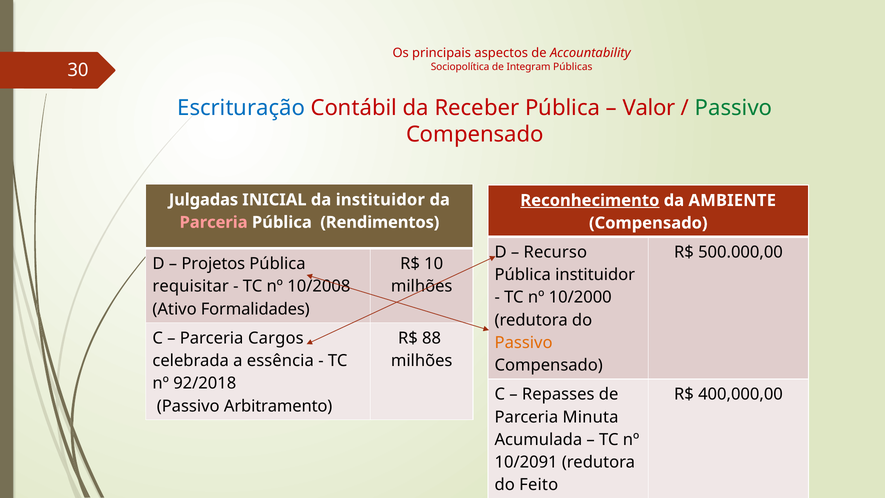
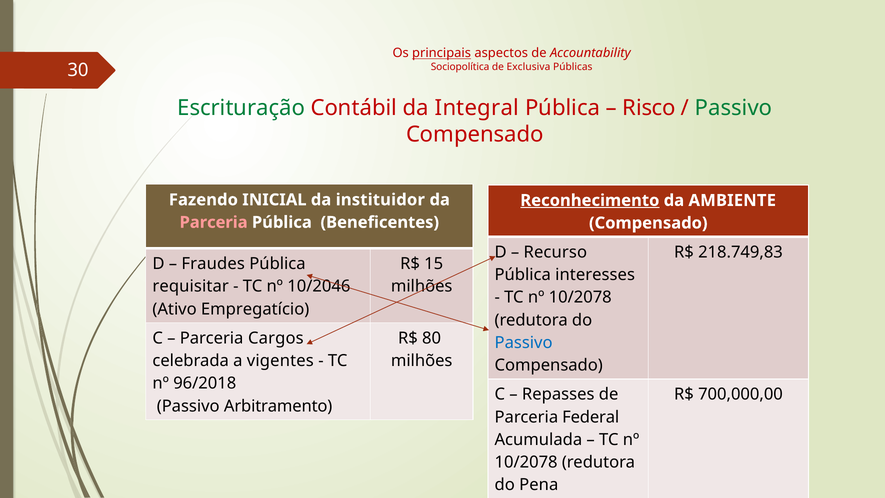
principais underline: none -> present
Integram: Integram -> Exclusiva
Escrituração colour: blue -> green
Receber: Receber -> Integral
Valor: Valor -> Risco
Julgadas: Julgadas -> Fazendo
Rendimentos: Rendimentos -> Beneficentes
500.000,00: 500.000,00 -> 218.749,83
Projetos: Projetos -> Fraudes
10: 10 -> 15
Pública instituidor: instituidor -> interesses
10/2008: 10/2008 -> 10/2046
10/2000 at (580, 297): 10/2000 -> 10/2078
Formalidades: Formalidades -> Empregatício
88: 88 -> 80
Passivo at (524, 342) colour: orange -> blue
essência: essência -> vigentes
92/2018: 92/2018 -> 96/2018
400,000,00: 400,000,00 -> 700,000,00
Minuta: Minuta -> Federal
10/2091 at (526, 462): 10/2091 -> 10/2078
Feito: Feito -> Pena
